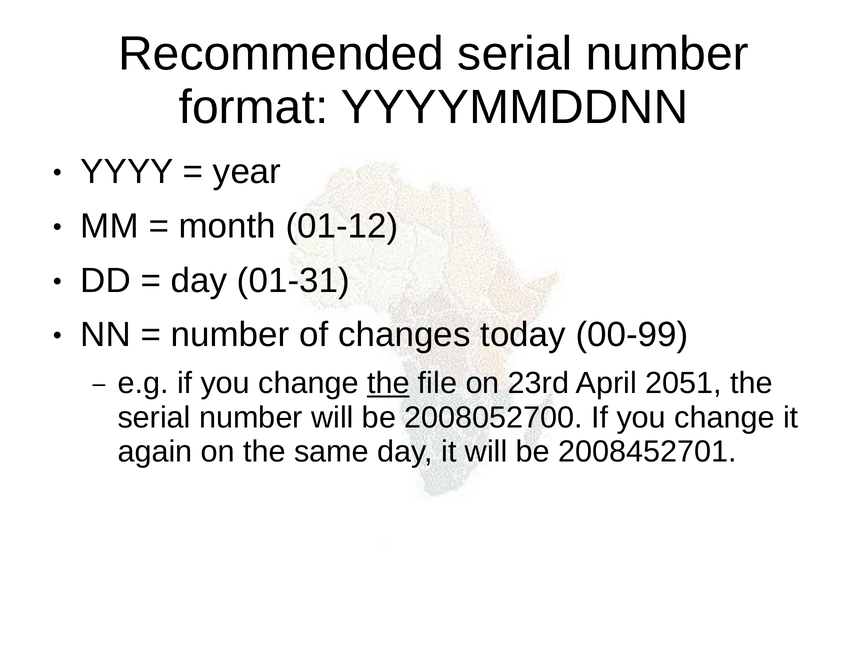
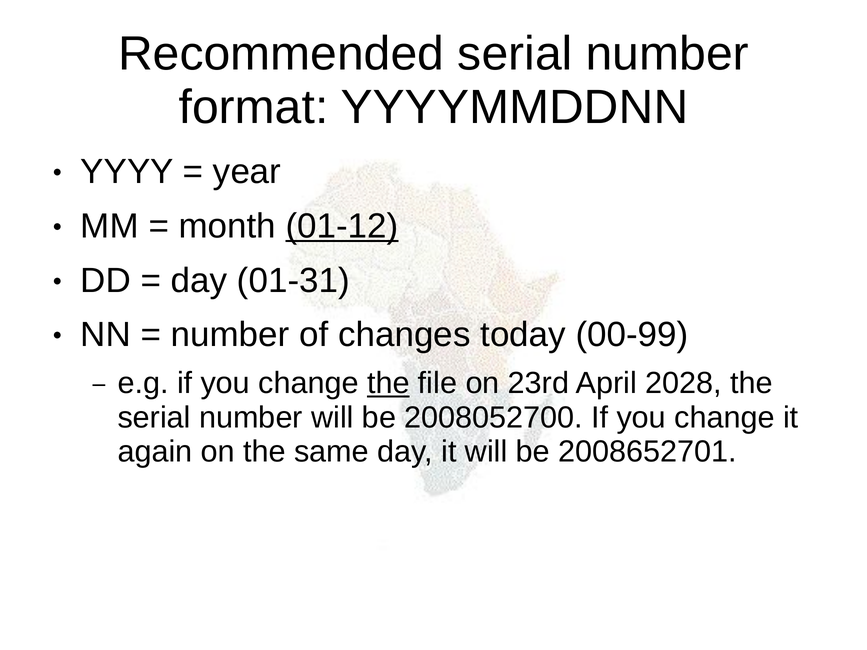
01-12 underline: none -> present
2051: 2051 -> 2028
2008452701: 2008452701 -> 2008652701
